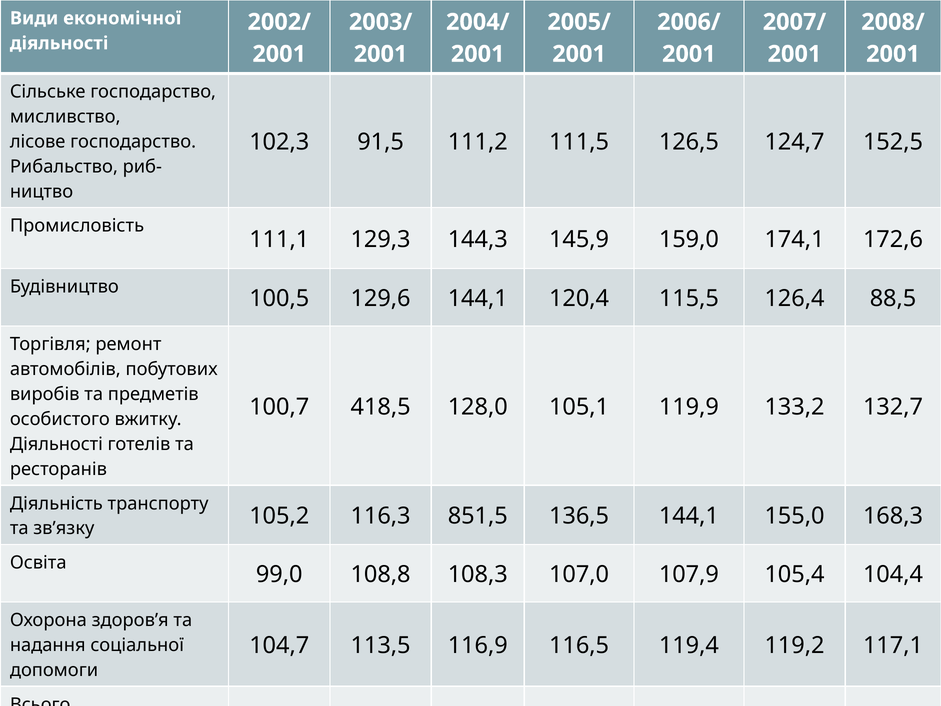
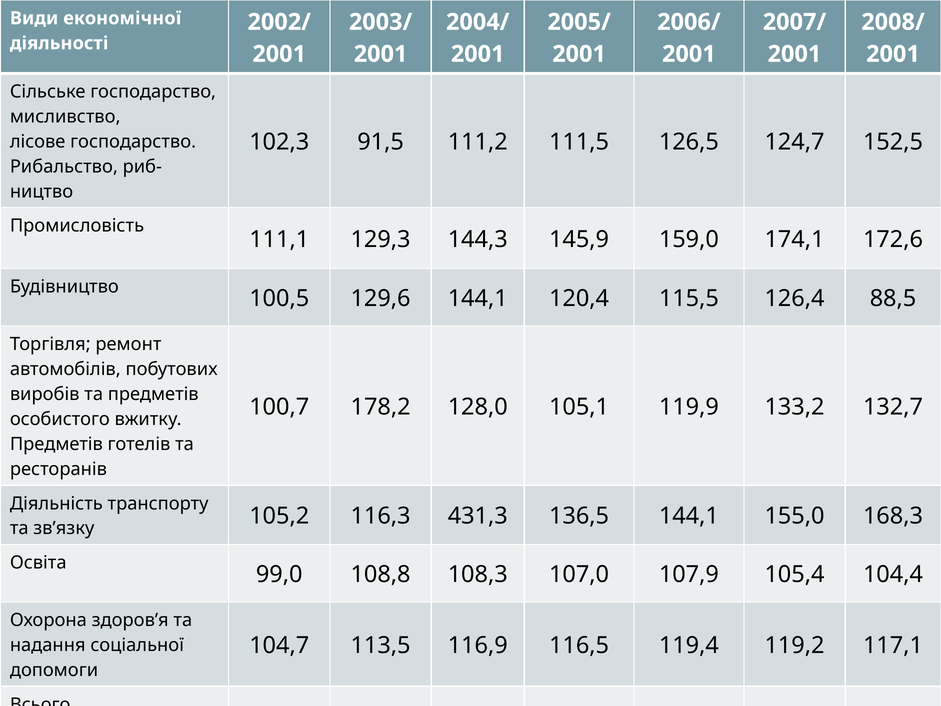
418,5: 418,5 -> 178,2
Діяльності at (56, 444): Діяльності -> Предметів
851,5: 851,5 -> 431,3
